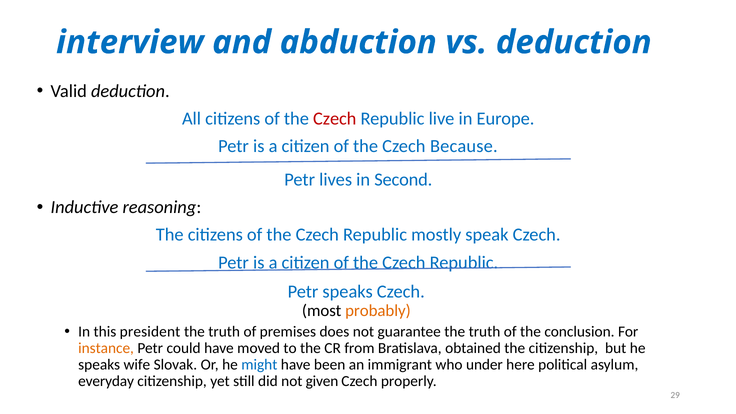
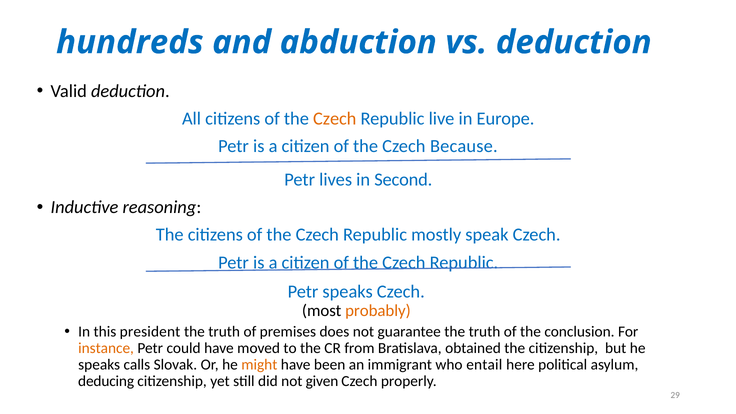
interview: interview -> hundreds
Czech at (335, 119) colour: red -> orange
wife: wife -> calls
might colour: blue -> orange
under: under -> entail
everyday: everyday -> deducing
